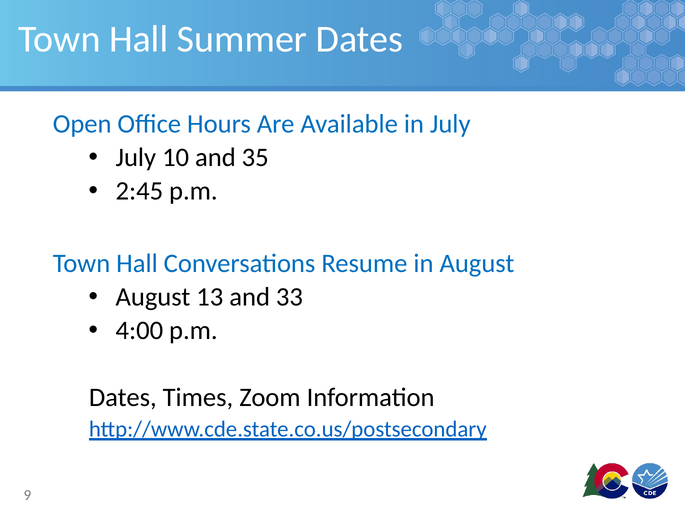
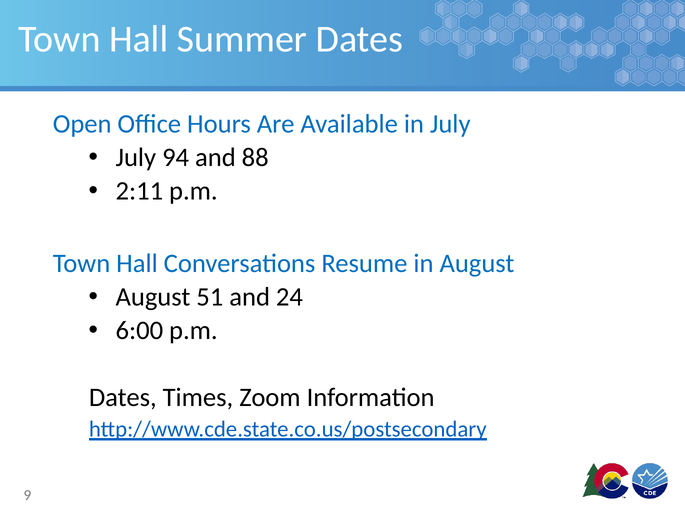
10: 10 -> 94
35: 35 -> 88
2:45: 2:45 -> 2:11
13: 13 -> 51
33: 33 -> 24
4:00: 4:00 -> 6:00
